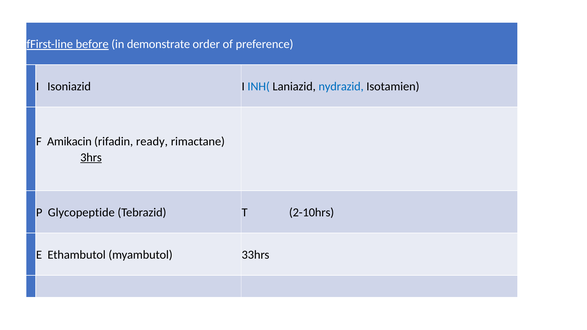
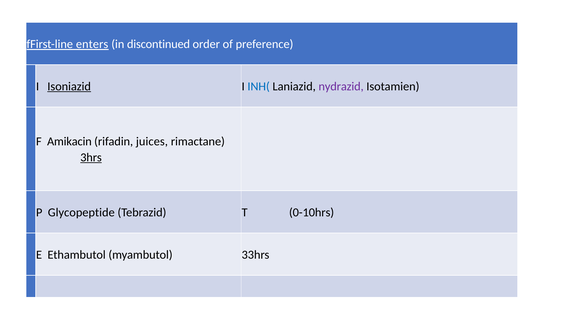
before: before -> enters
demonstrate: demonstrate -> discontinued
Isoniazid underline: none -> present
nydrazid colour: blue -> purple
ready: ready -> juices
2-10hrs: 2-10hrs -> 0-10hrs
